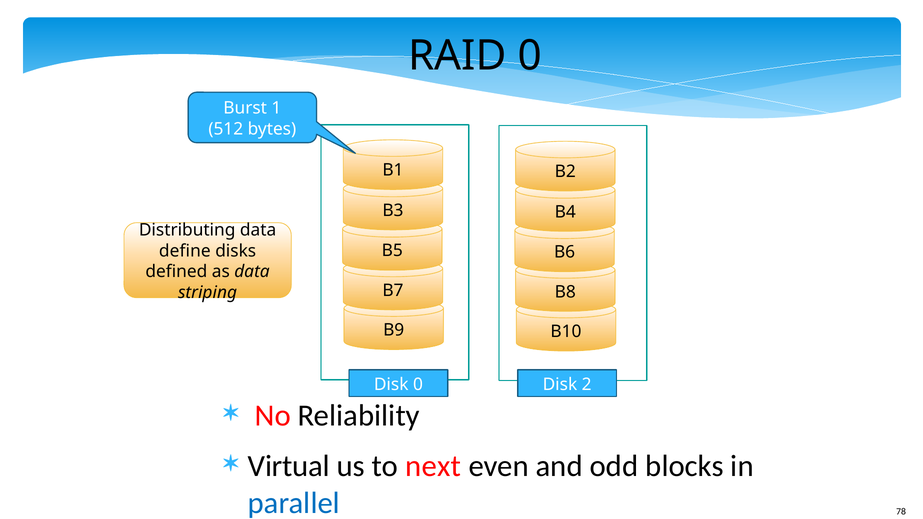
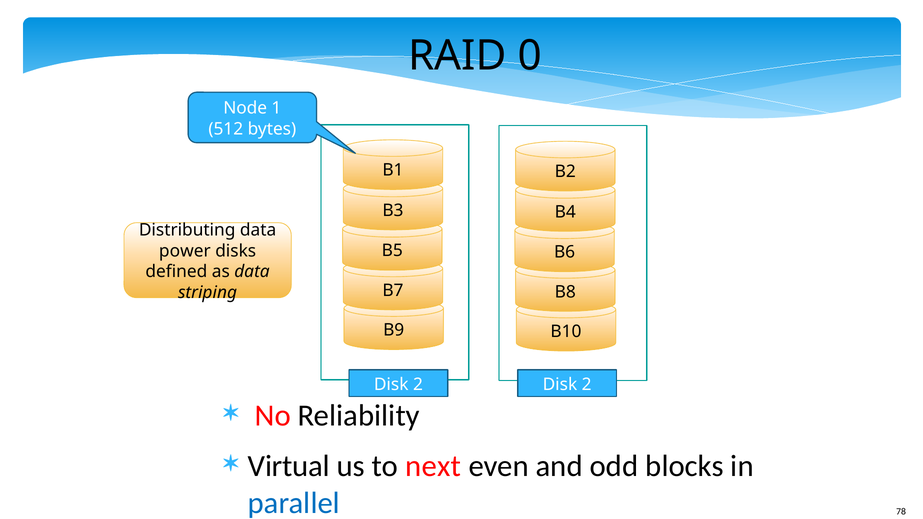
Burst: Burst -> Node
define: define -> power
0 at (418, 384): 0 -> 2
